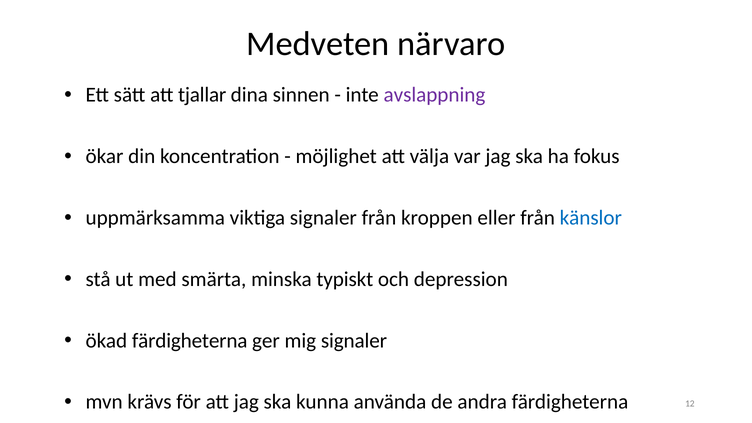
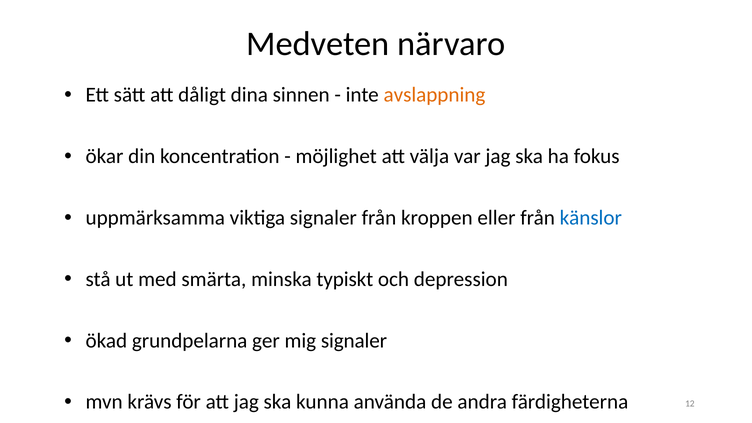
tjallar: tjallar -> dåligt
avslappning colour: purple -> orange
ökad färdigheterna: färdigheterna -> grundpelarna
